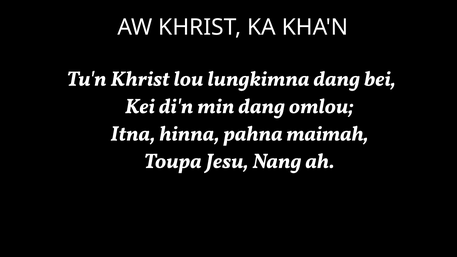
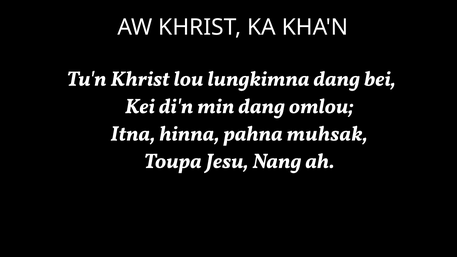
maimah: maimah -> muhsak
